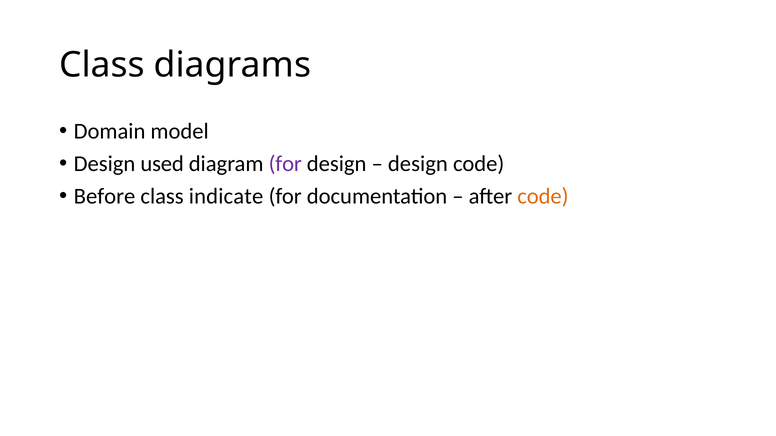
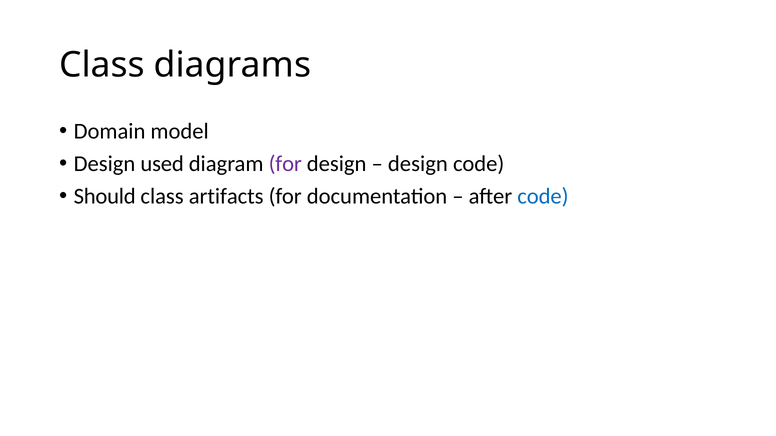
Before: Before -> Should
indicate: indicate -> artifacts
code at (543, 196) colour: orange -> blue
